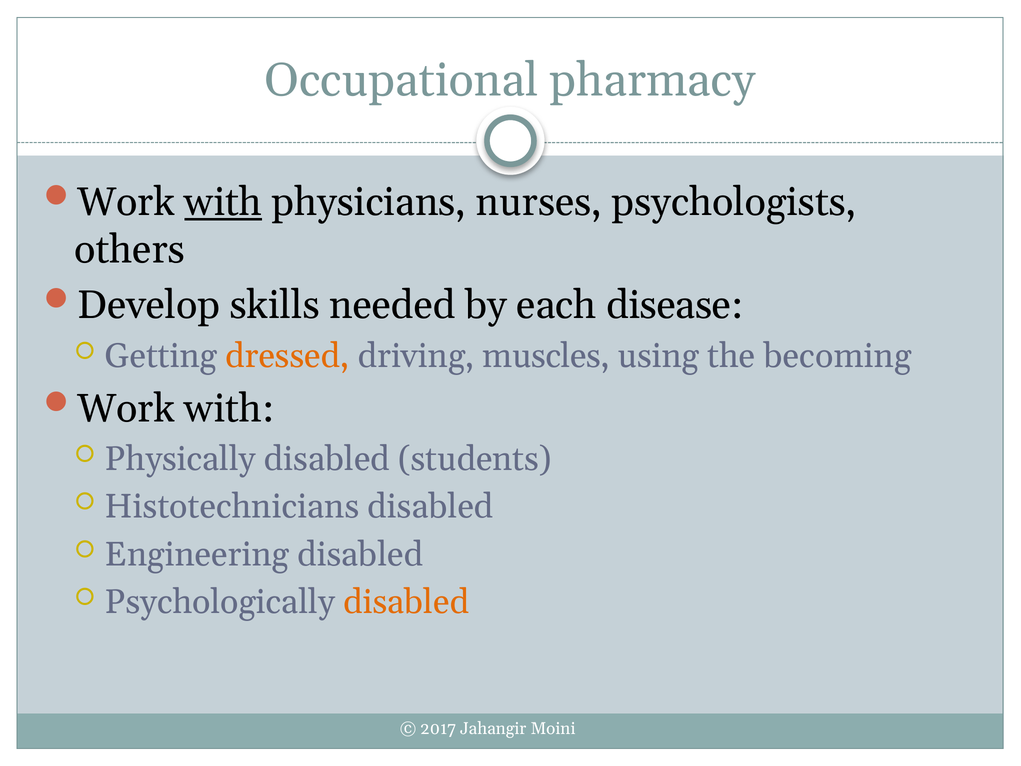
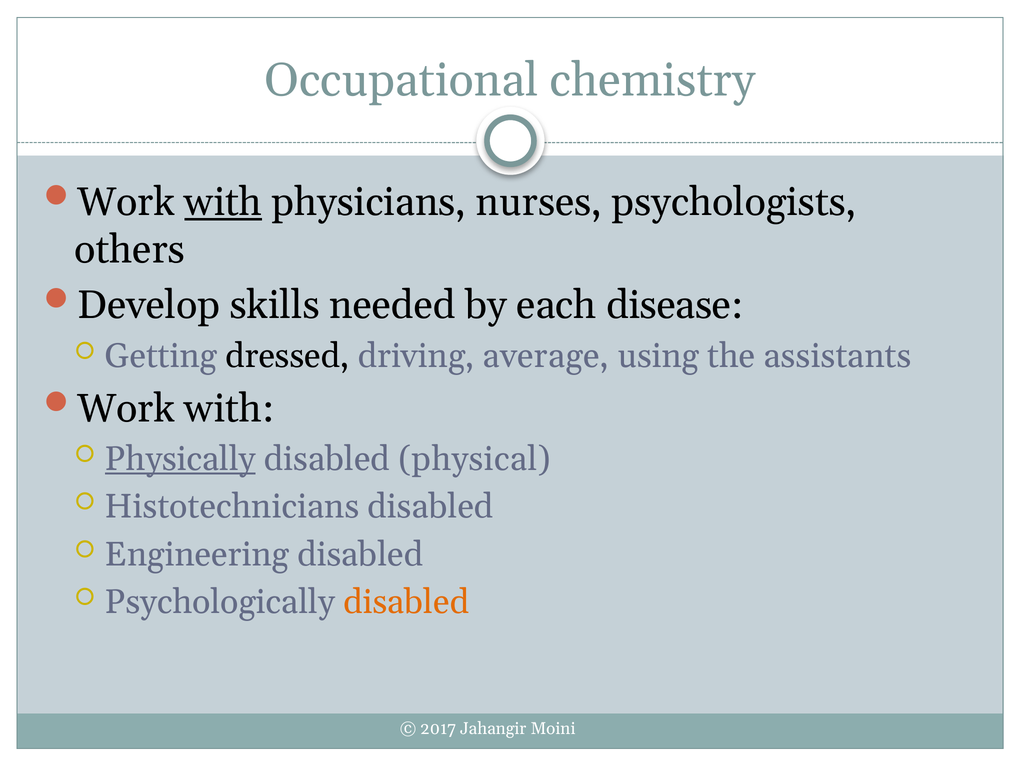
pharmacy: pharmacy -> chemistry
dressed colour: orange -> black
muscles: muscles -> average
becoming: becoming -> assistants
Physically underline: none -> present
students: students -> physical
